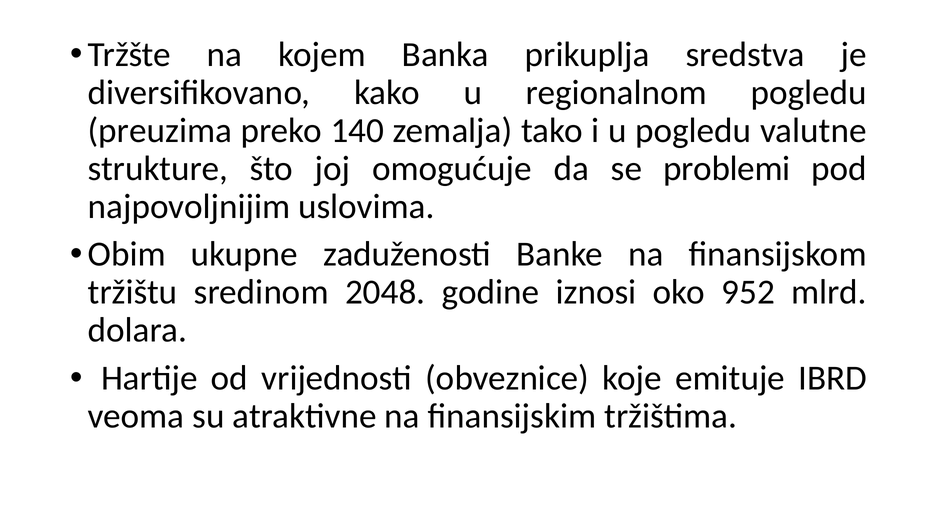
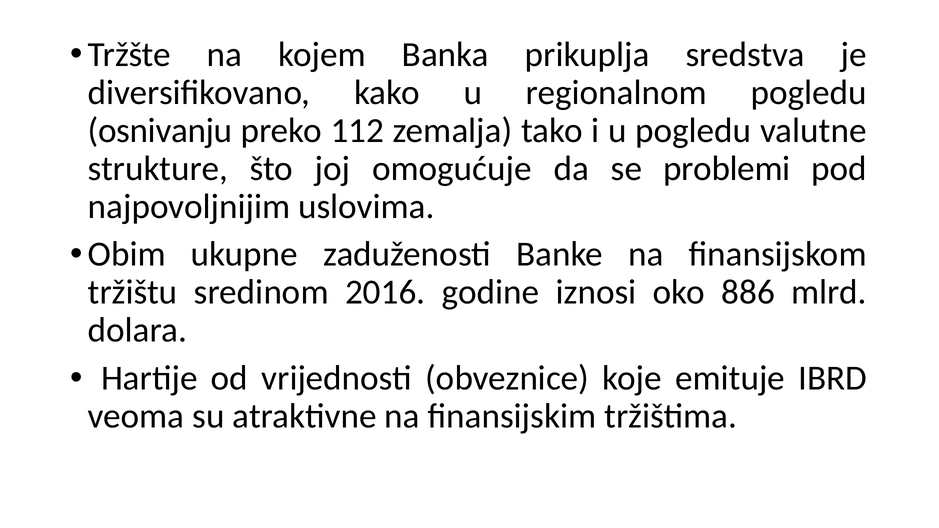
preuzima: preuzima -> osnivanju
140: 140 -> 112
2048: 2048 -> 2016
952: 952 -> 886
